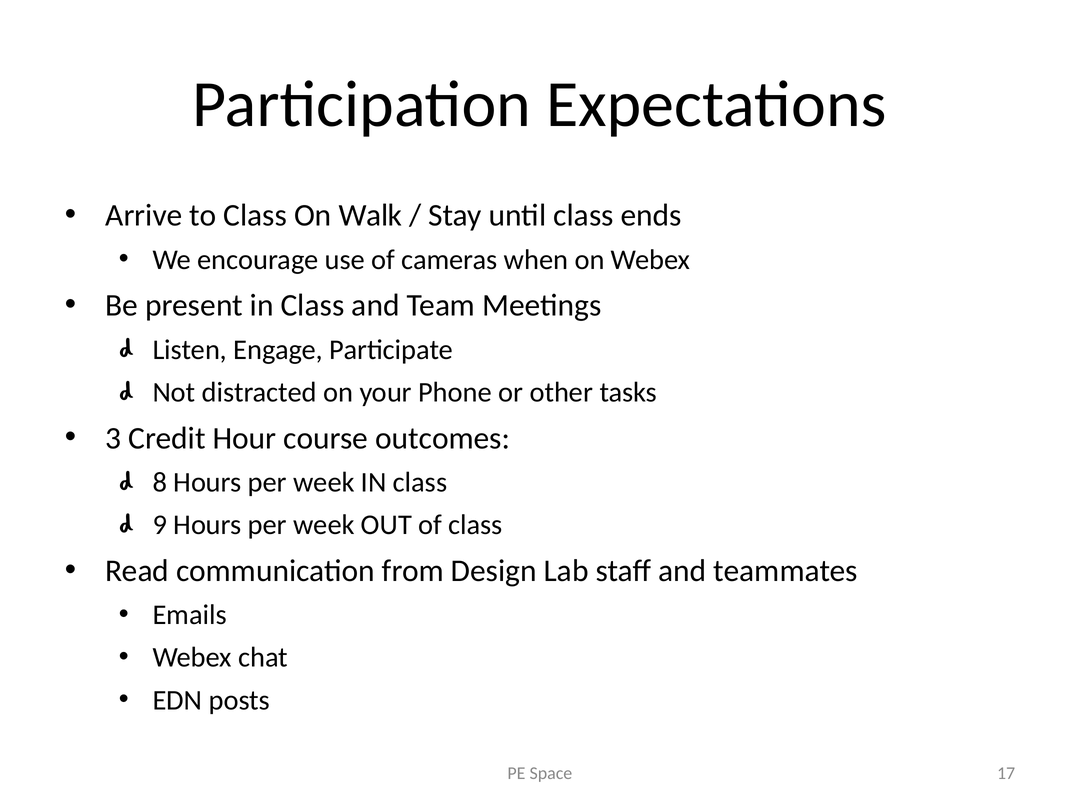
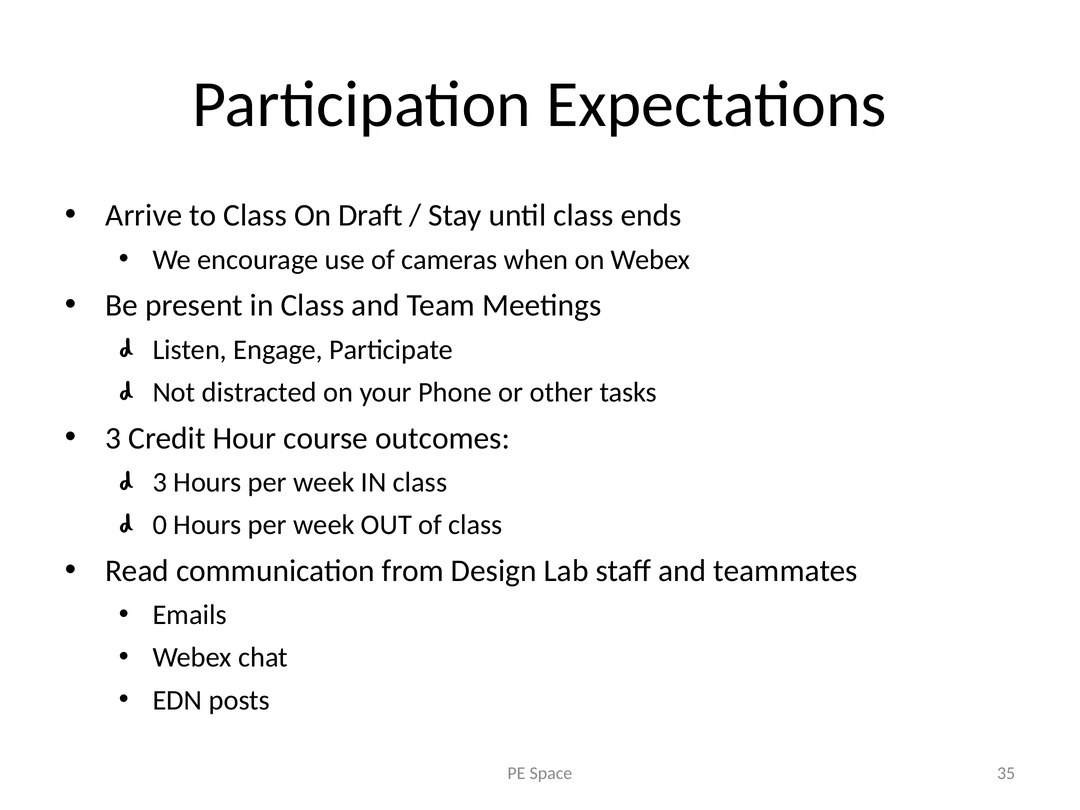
Walk: Walk -> Draft
8 at (160, 482): 8 -> 3
9: 9 -> 0
17: 17 -> 35
